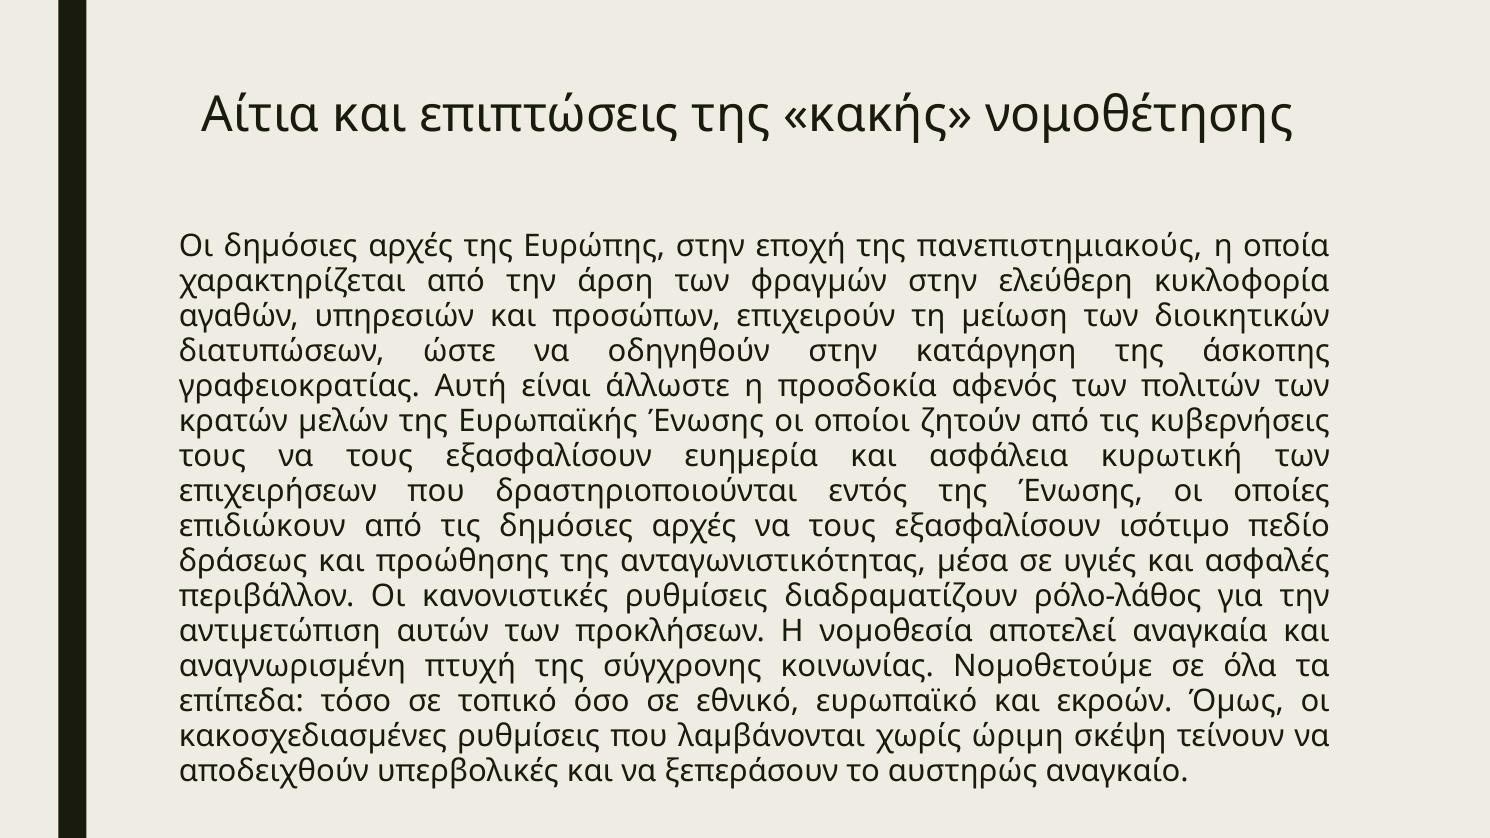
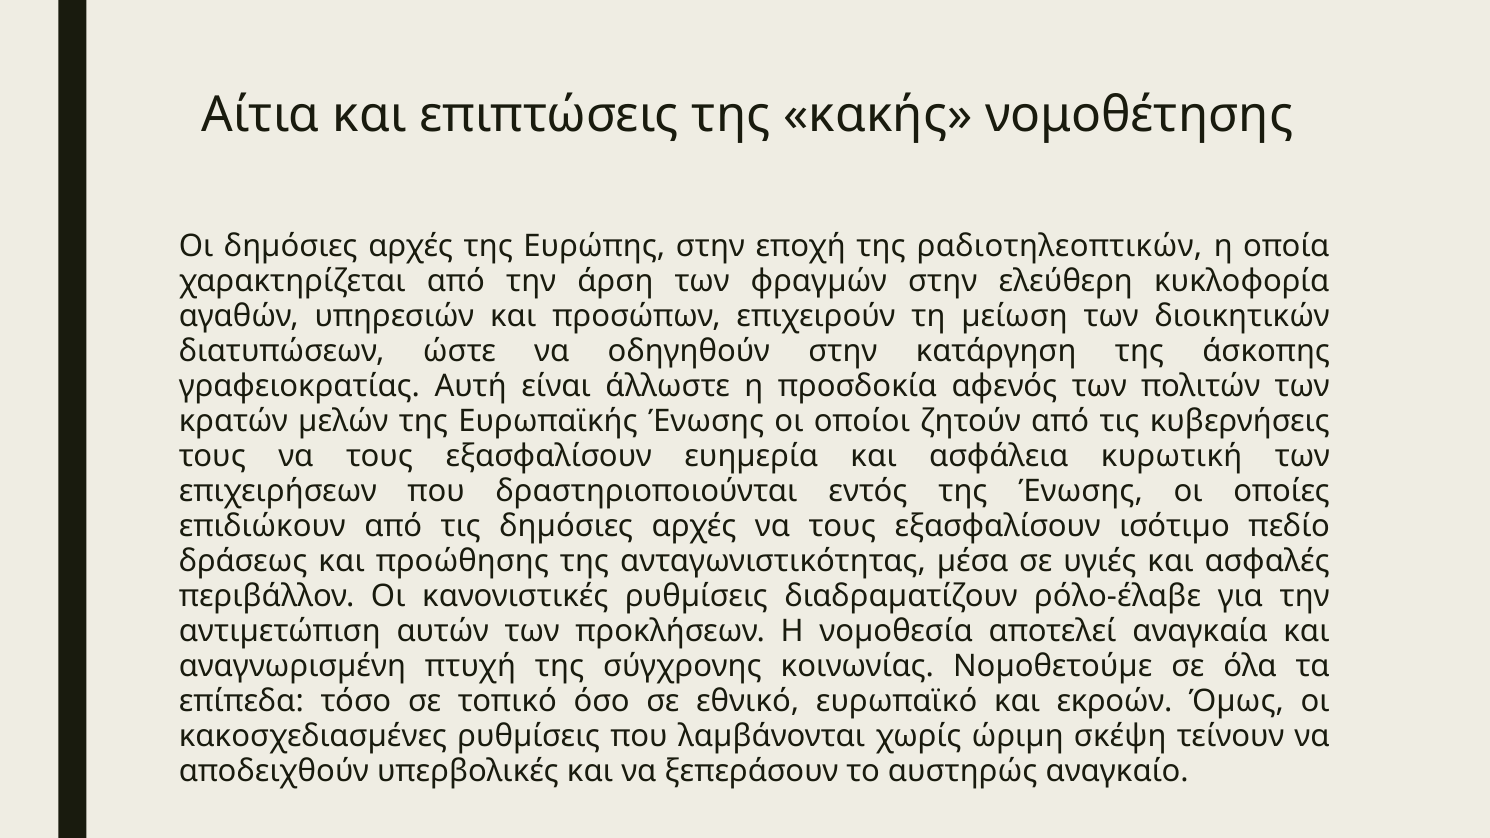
πανεπιστημιακούς: πανεπιστημιακούς -> ραδιοτηλεοπτικών
ρόλο-λάθος: ρόλο-λάθος -> ρόλο-έλαβε
